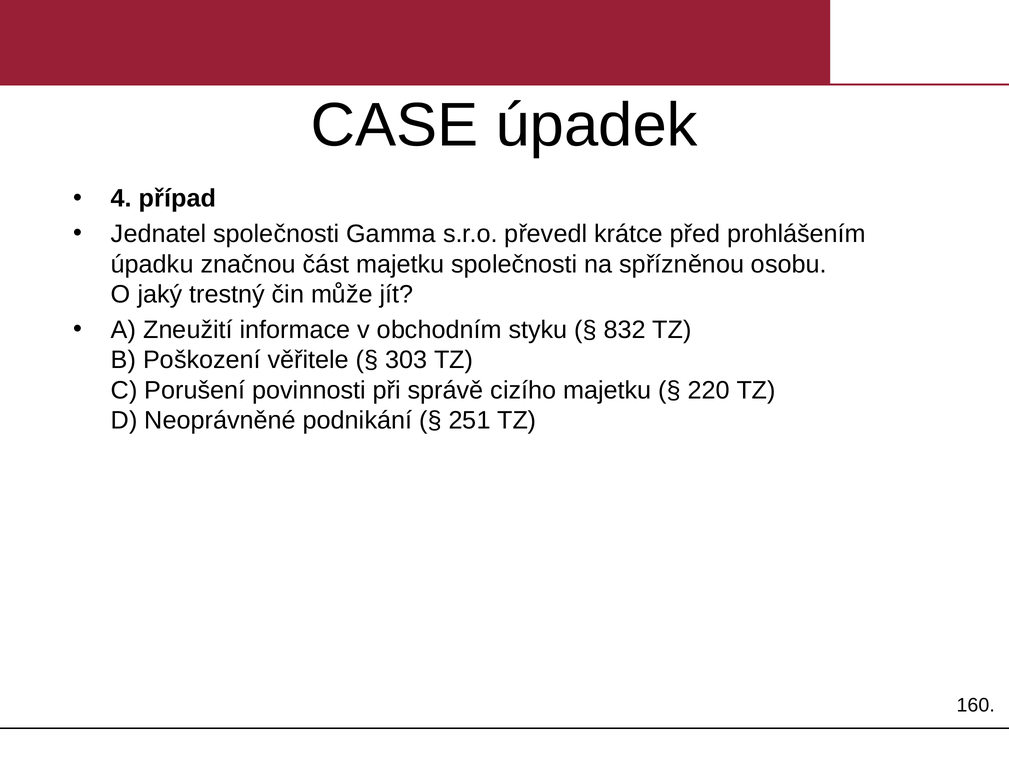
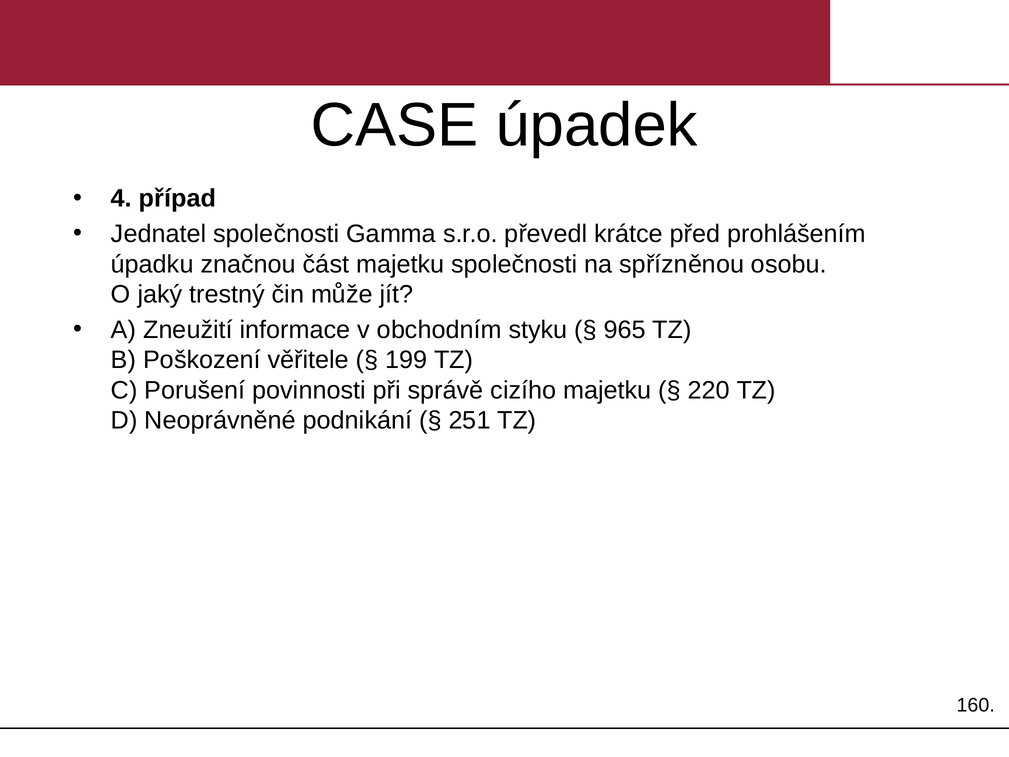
832: 832 -> 965
303: 303 -> 199
